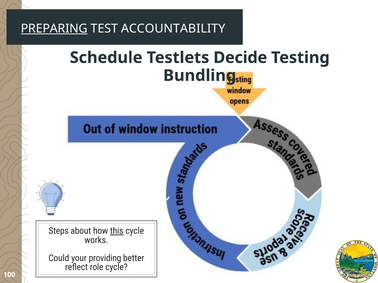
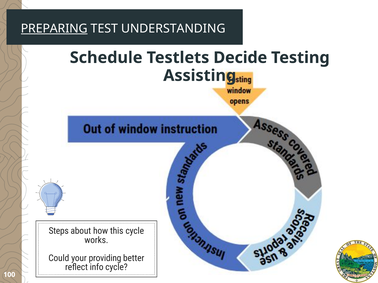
ACCOUNTABILITY: ACCOUNTABILITY -> UNDERSTANDING
Bundling: Bundling -> Assisting
this underline: present -> none
role: role -> info
